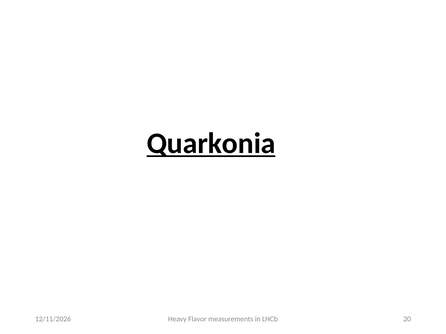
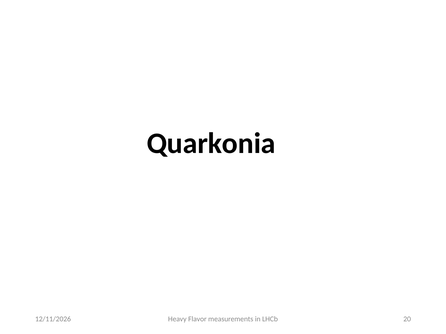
Quarkonia underline: present -> none
